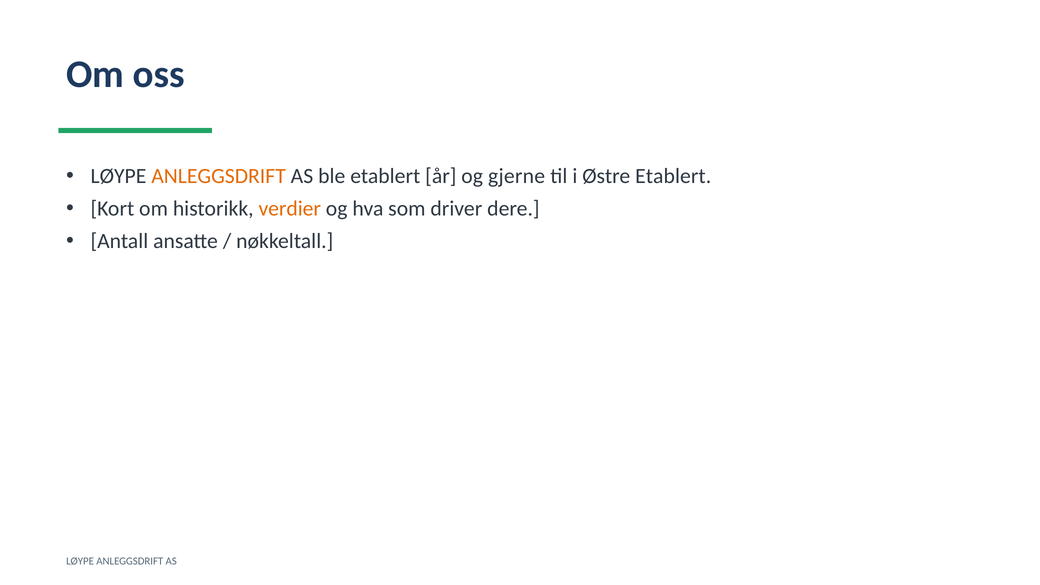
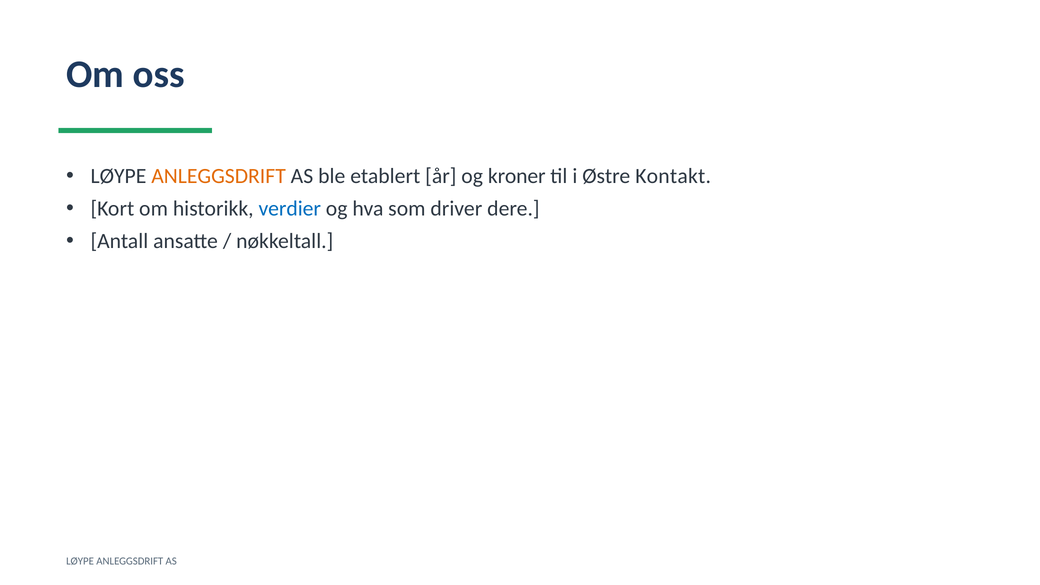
gjerne: gjerne -> kroner
Østre Etablert: Etablert -> Kontakt
verdier colour: orange -> blue
